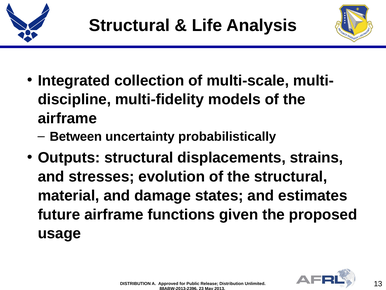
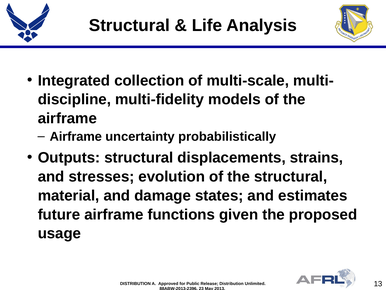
Between at (76, 136): Between -> Airframe
